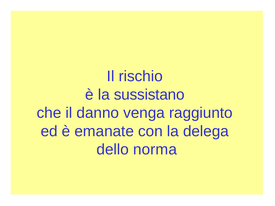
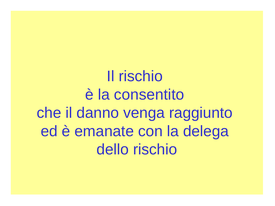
sussistano: sussistano -> consentito
dello norma: norma -> rischio
